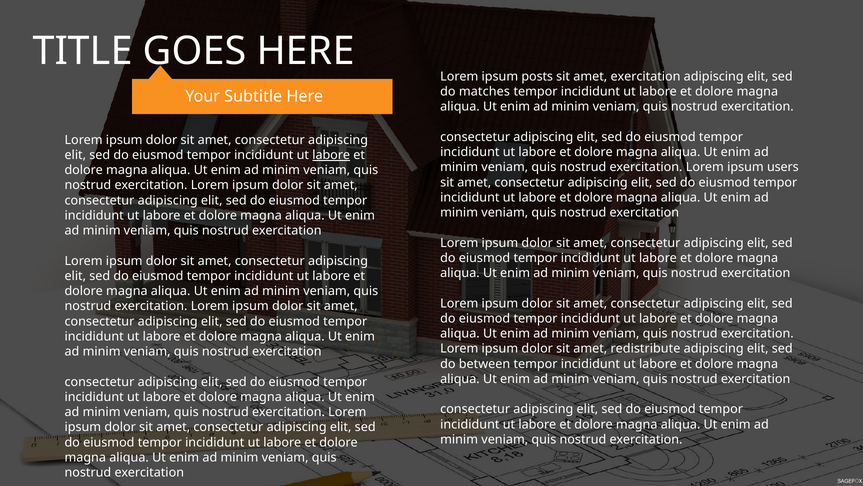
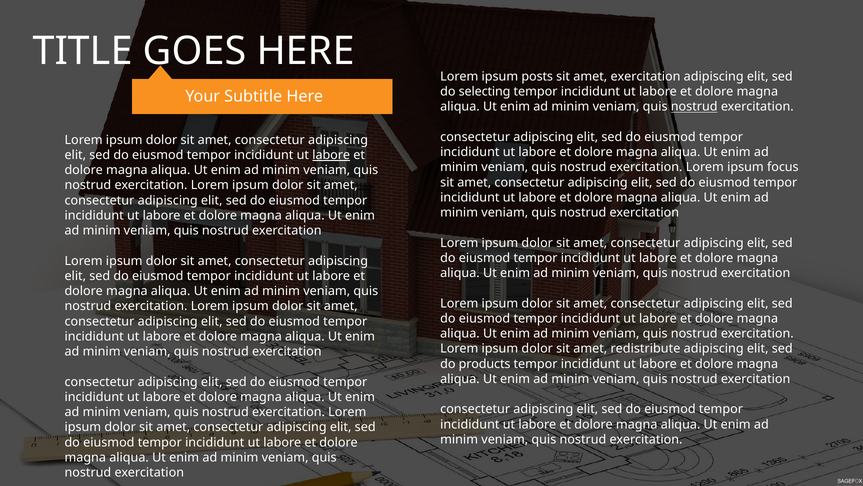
matches: matches -> selecting
nostrud at (694, 107) underline: none -> present
users: users -> focus
between: between -> products
